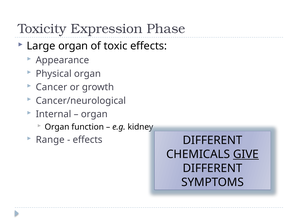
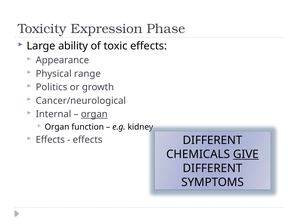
Large organ: organ -> ability
Physical organ: organ -> range
Cancer: Cancer -> Politics
organ at (94, 114) underline: none -> present
Range at (50, 139): Range -> Effects
